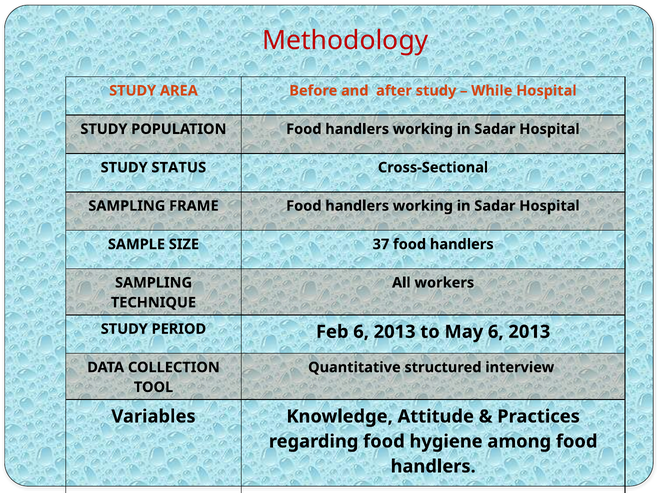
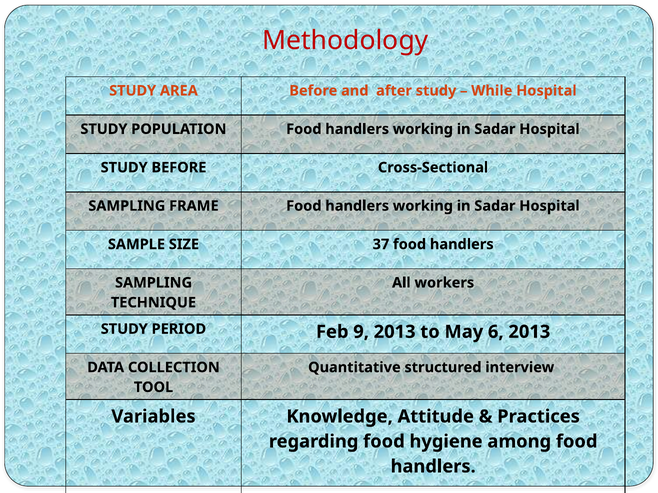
STUDY STATUS: STATUS -> BEFORE
Feb 6: 6 -> 9
